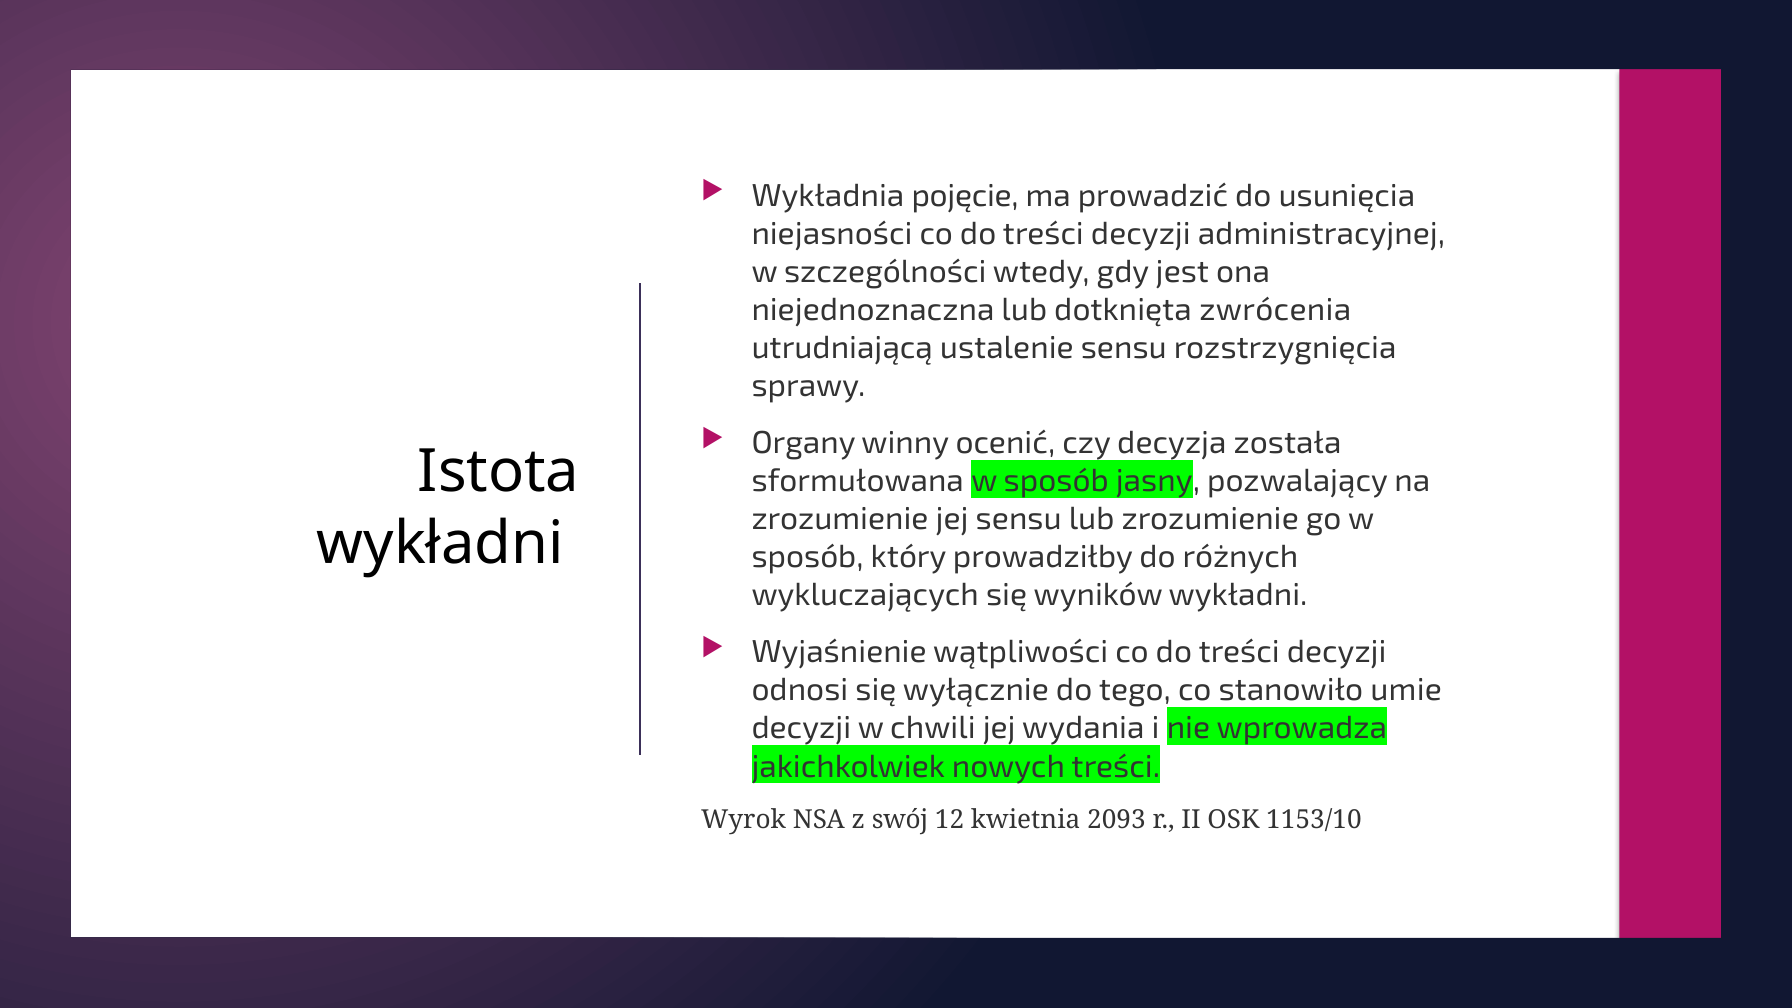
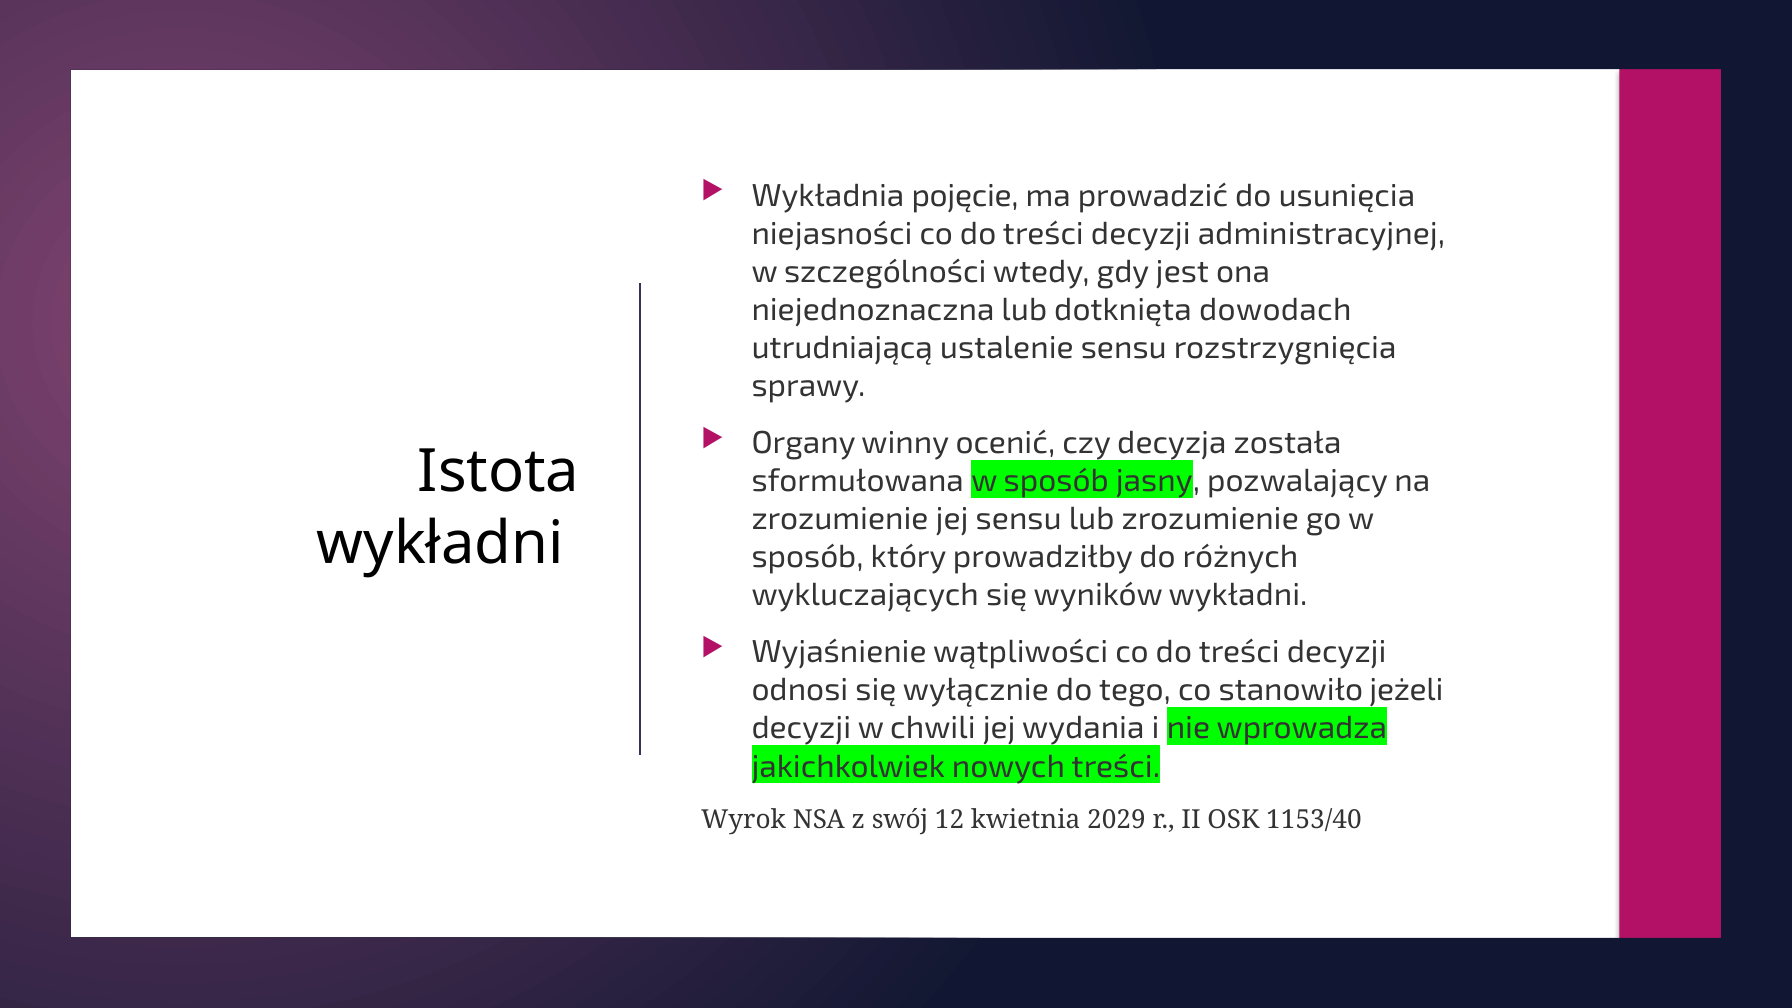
zwrócenia: zwrócenia -> dowodach
umie: umie -> jeżeli
2093: 2093 -> 2029
1153/10: 1153/10 -> 1153/40
